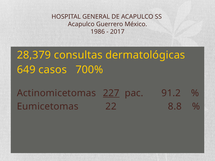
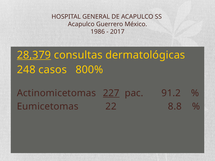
28,379 underline: none -> present
649: 649 -> 248
700%: 700% -> 800%
